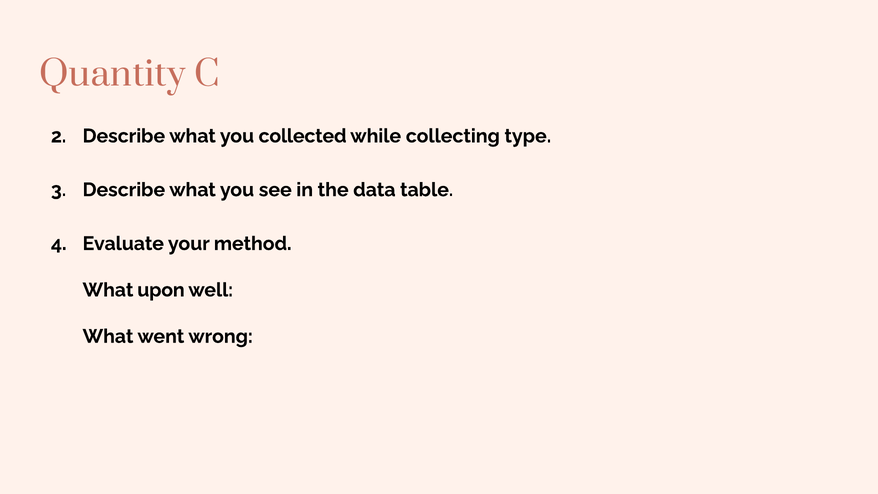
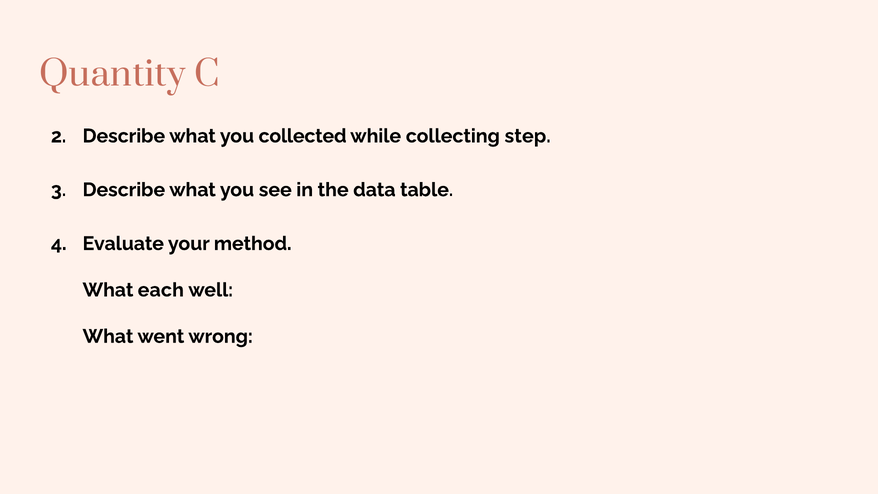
type: type -> step
upon: upon -> each
